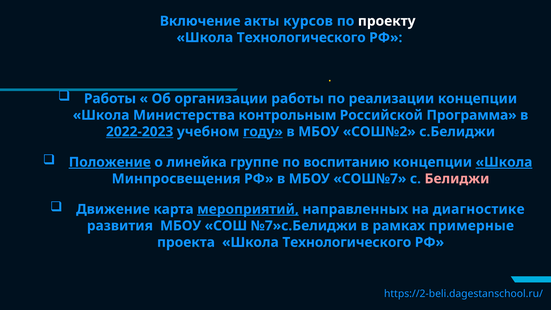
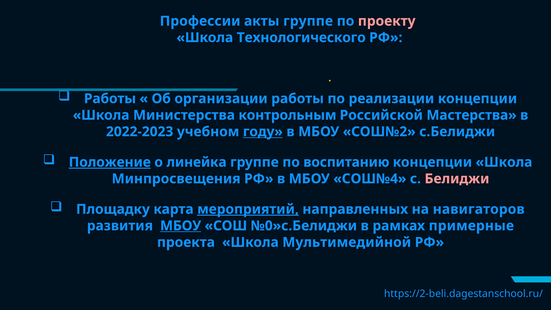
Включение: Включение -> Профессии
акты курсов: курсов -> группе
проекту colour: white -> pink
Программа: Программа -> Мастерства
2022-2023 underline: present -> none
Школа at (504, 162) underline: present -> none
СОШ№7: СОШ№7 -> СОШ№4
Движение: Движение -> Площадку
диагностике: диагностике -> навигаторов
МБОУ at (181, 226) underline: none -> present
№7»с.Белиджи: №7»с.Белиджи -> №0»с.Белиджи
проекта Школа Технологического: Технологического -> Мультимедийной
